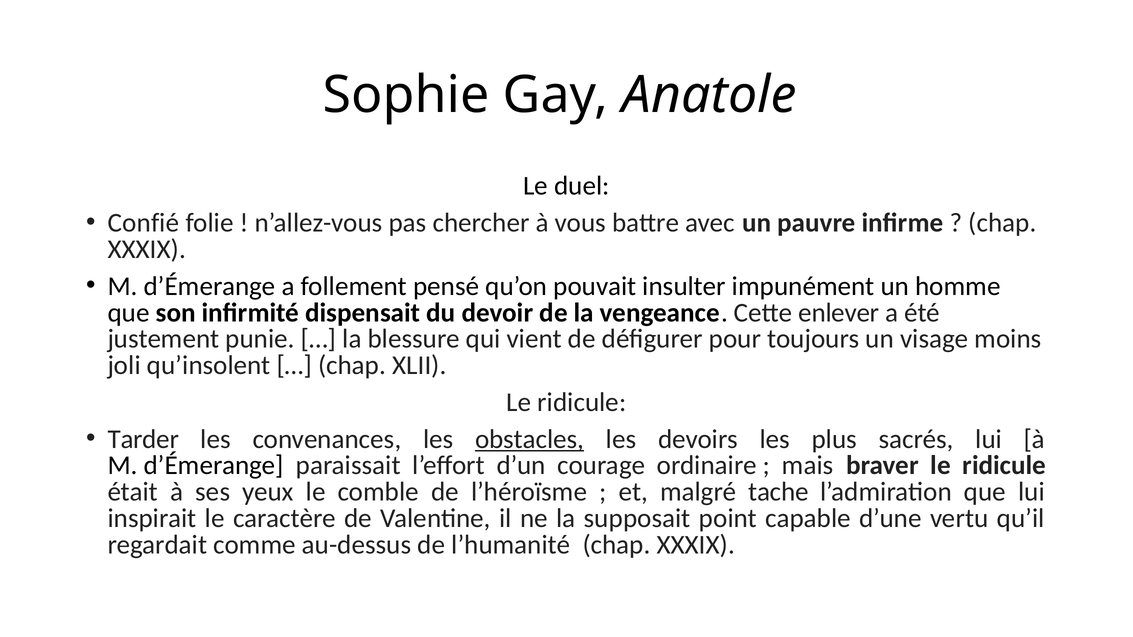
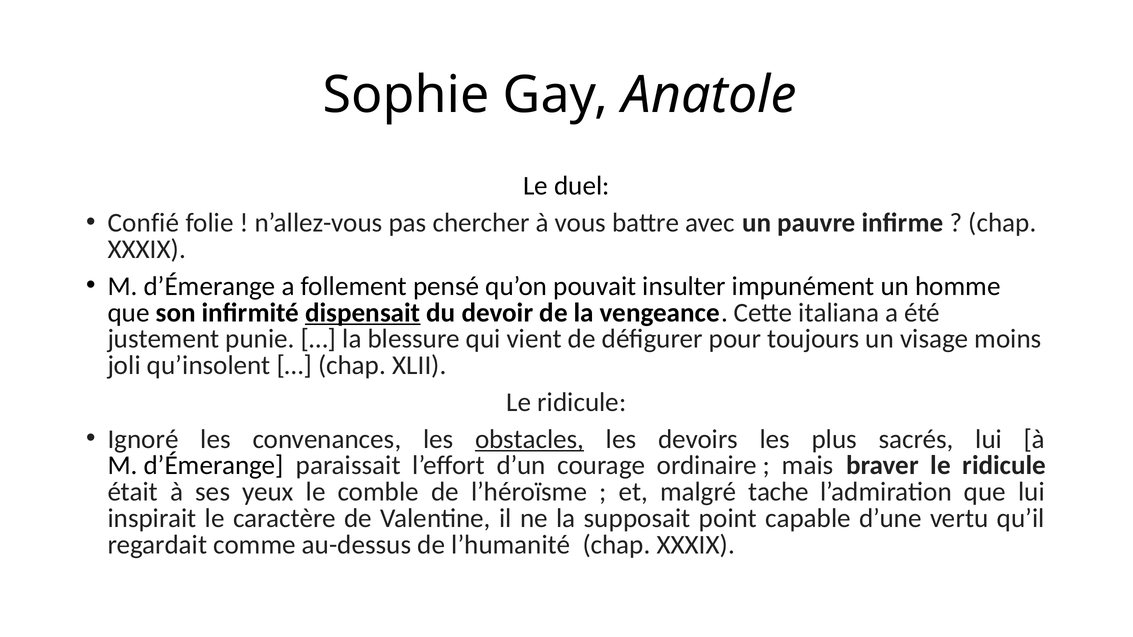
dispensait underline: none -> present
enlever: enlever -> italiana
Tarder: Tarder -> Ignoré
